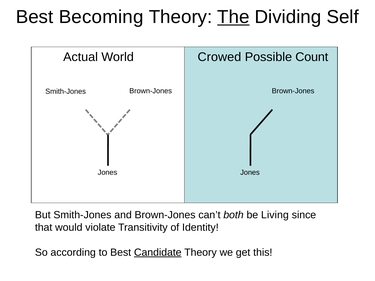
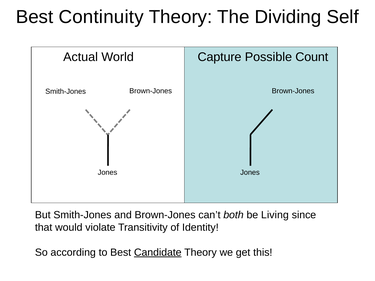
Becoming: Becoming -> Continuity
The underline: present -> none
Crowed: Crowed -> Capture
